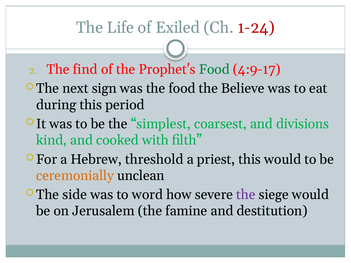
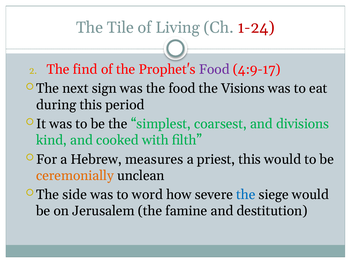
Life: Life -> Tile
Exiled: Exiled -> Living
Food at (214, 69) colour: green -> purple
Believe: Believe -> Visions
threshold: threshold -> measures
the at (246, 195) colour: purple -> blue
